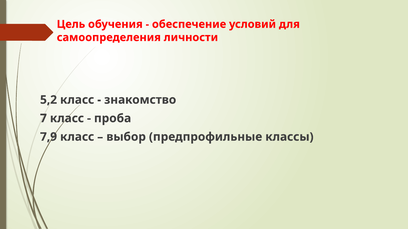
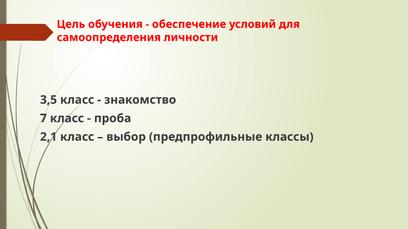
5,2: 5,2 -> 3,5
7,9: 7,9 -> 2,1
